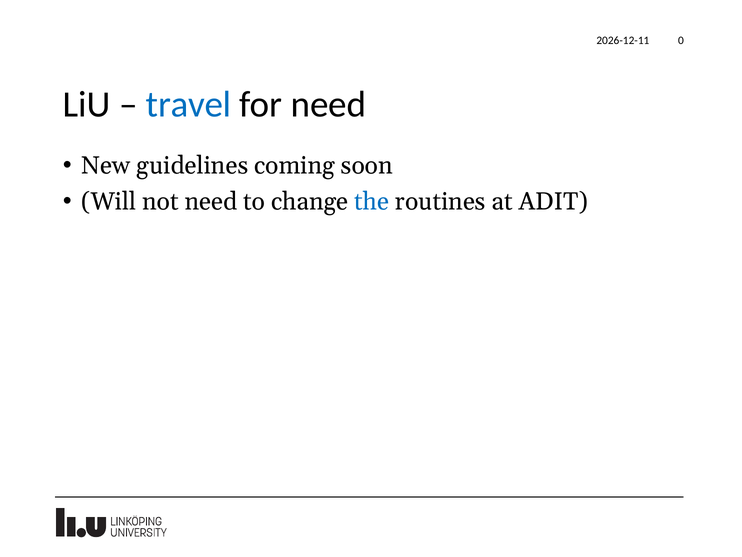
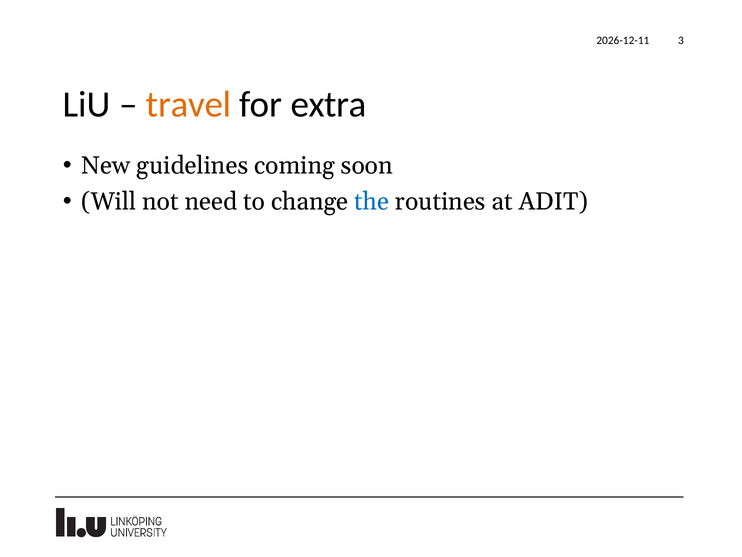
0: 0 -> 3
travel colour: blue -> orange
for need: need -> extra
